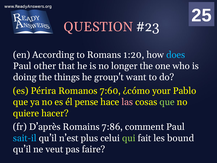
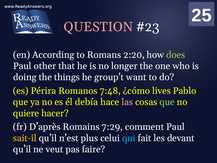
1:20: 1:20 -> 2:20
does colour: light blue -> light green
7:60: 7:60 -> 7:48
your: your -> lives
pense: pense -> debía
7:86: 7:86 -> 7:29
sait-il colour: light blue -> yellow
qui colour: light green -> light blue
bound: bound -> devant
